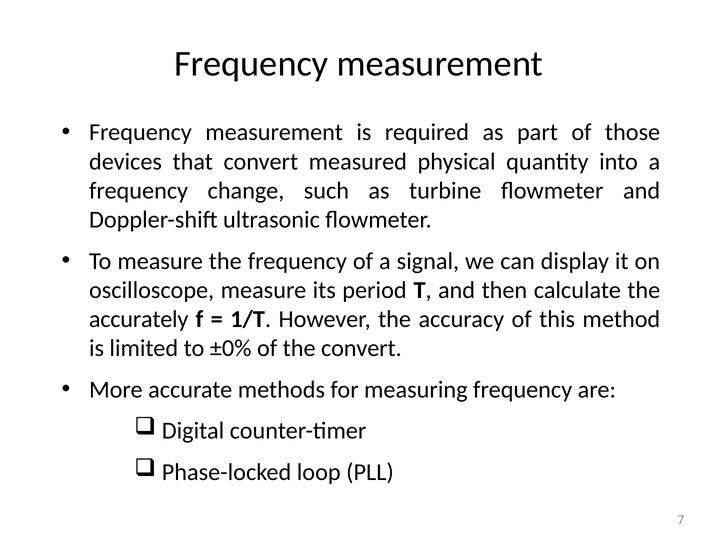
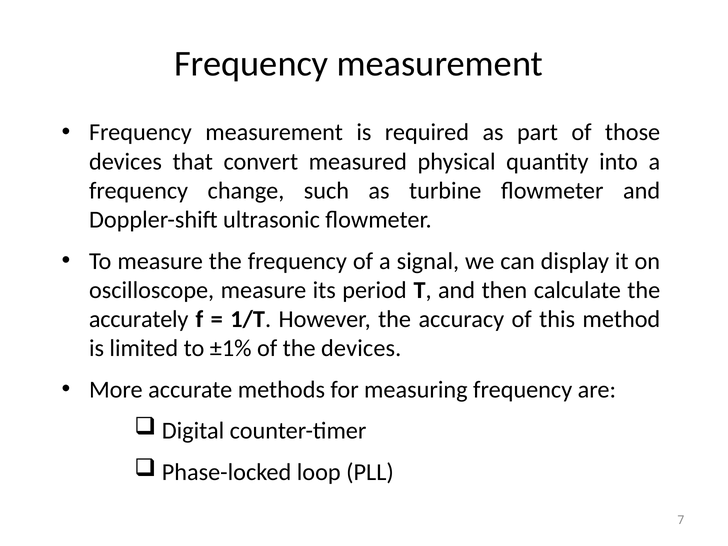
±0%: ±0% -> ±1%
the convert: convert -> devices
